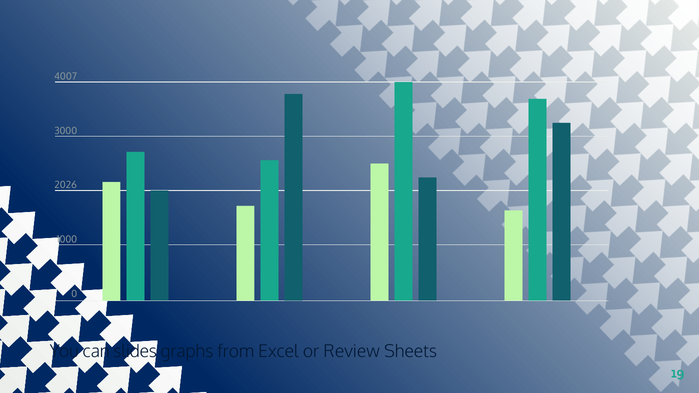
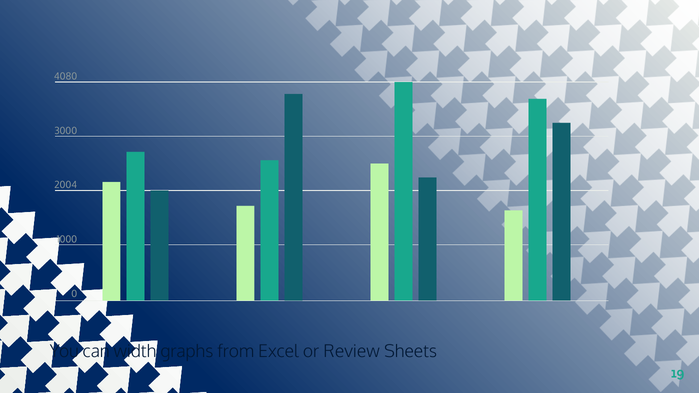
4007: 4007 -> 4080
2026: 2026 -> 2004
slides: slides -> width
